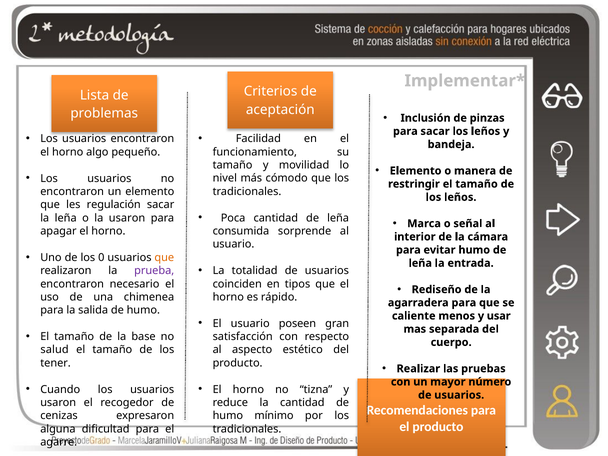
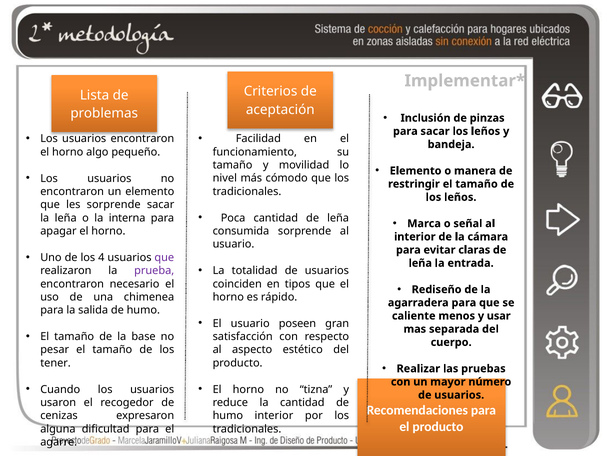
les regulación: regulación -> sorprende
la usaron: usaron -> interna
evitar humo: humo -> claras
0: 0 -> 4
que at (164, 258) colour: orange -> purple
salud: salud -> pesar
humo mínimo: mínimo -> interior
